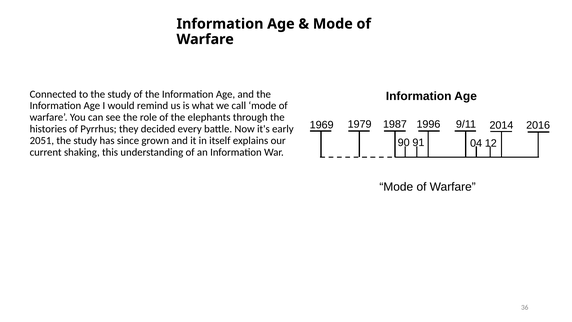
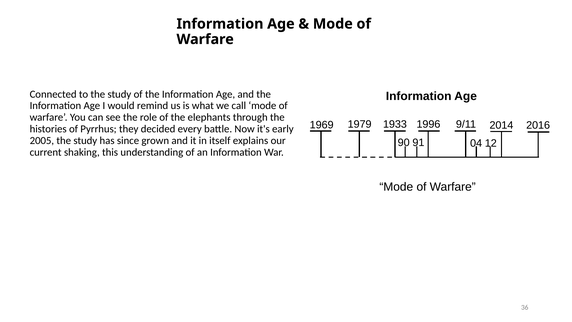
1987: 1987 -> 1933
2051: 2051 -> 2005
